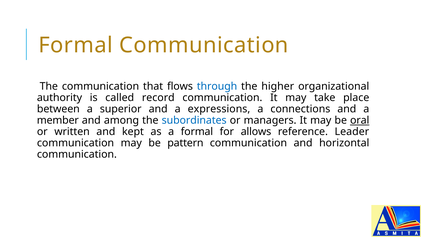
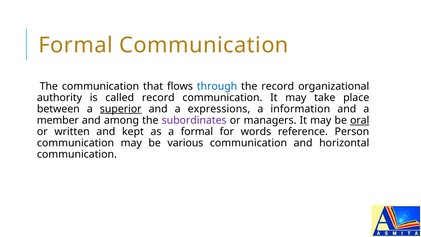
the higher: higher -> record
superior underline: none -> present
connections: connections -> information
subordinates colour: blue -> purple
allows: allows -> words
Leader: Leader -> Person
pattern: pattern -> various
